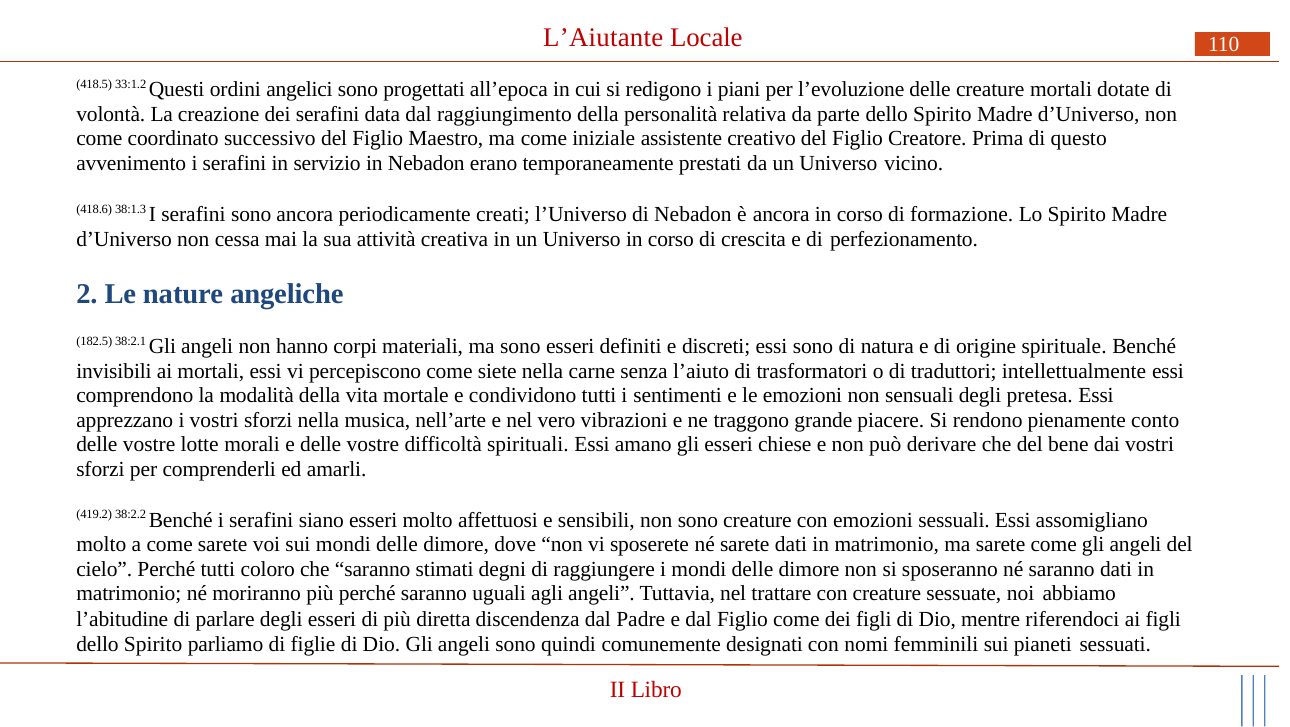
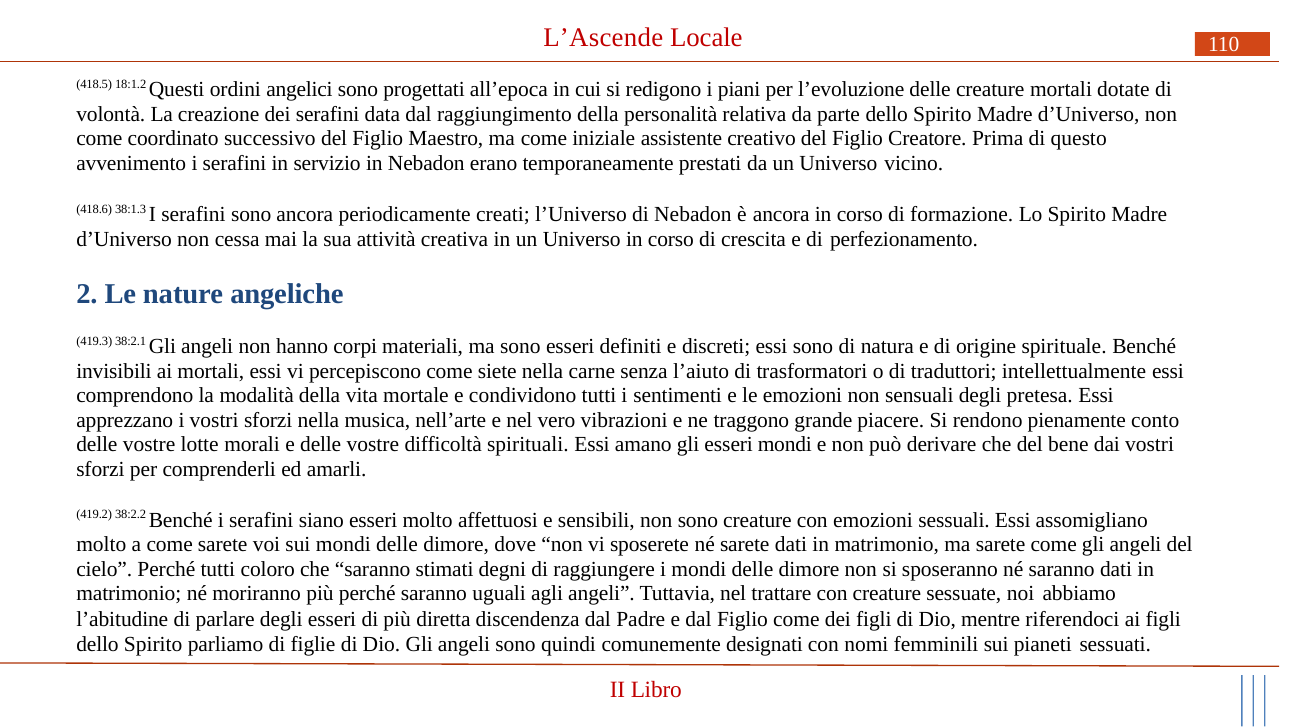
L’Aiutante: L’Aiutante -> L’Ascende
33:1.2: 33:1.2 -> 18:1.2
182.5: 182.5 -> 419.3
esseri chiese: chiese -> mondi
